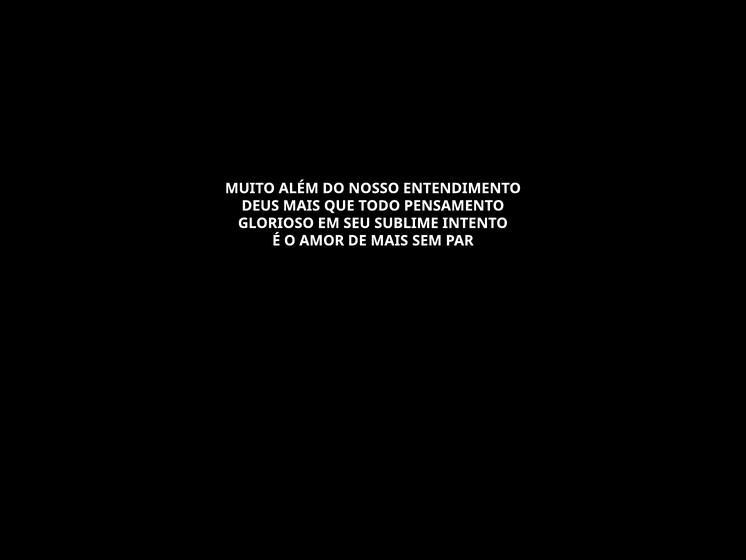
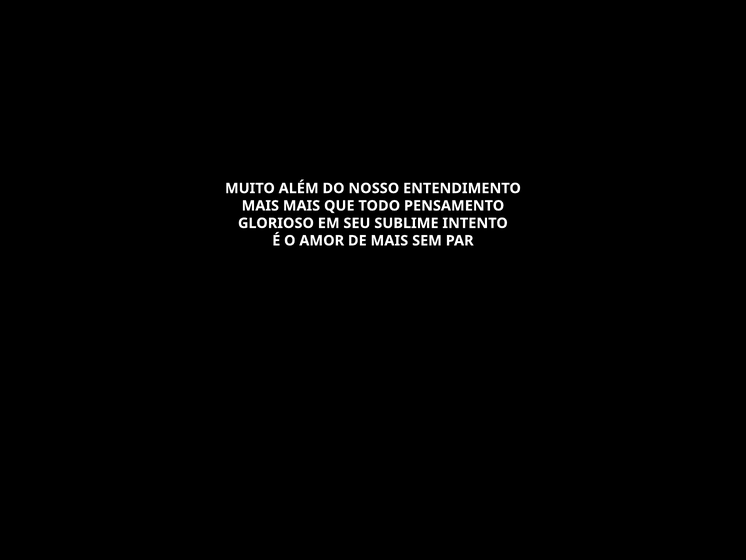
DEUS at (260, 206): DEUS -> MAIS
